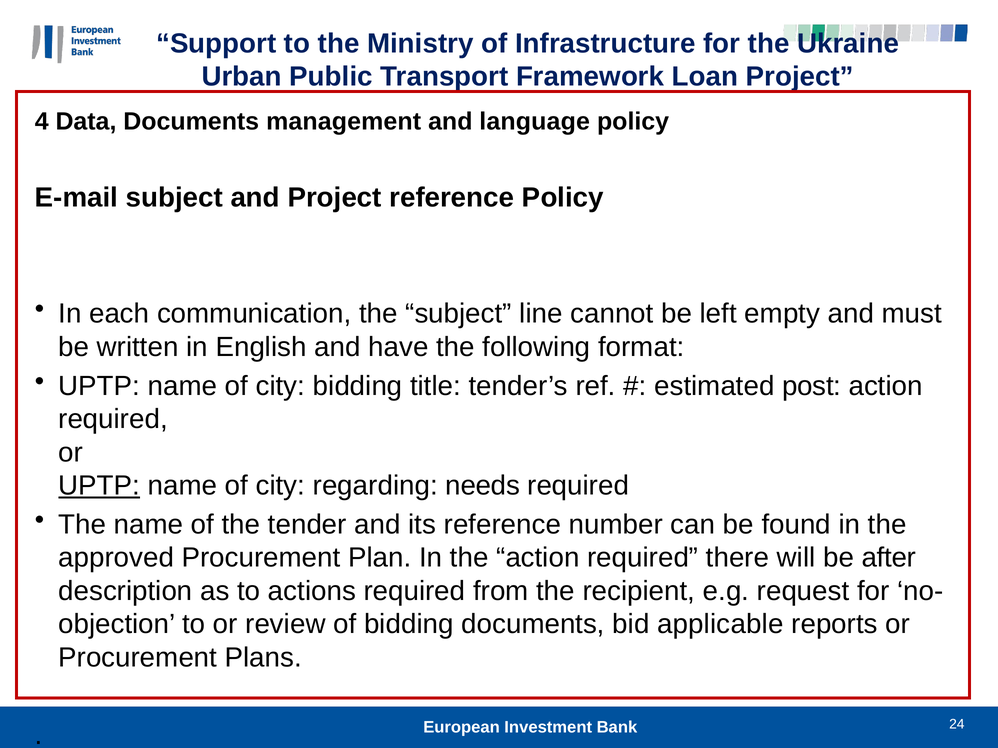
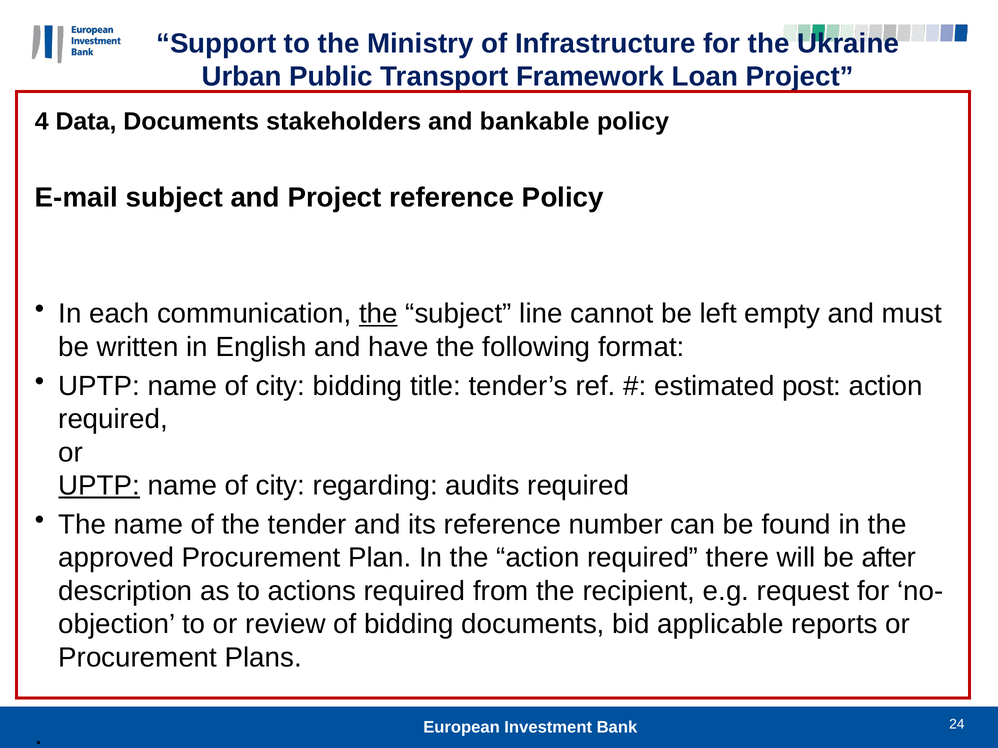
management: management -> stakeholders
language: language -> bankable
the at (378, 314) underline: none -> present
needs: needs -> audits
